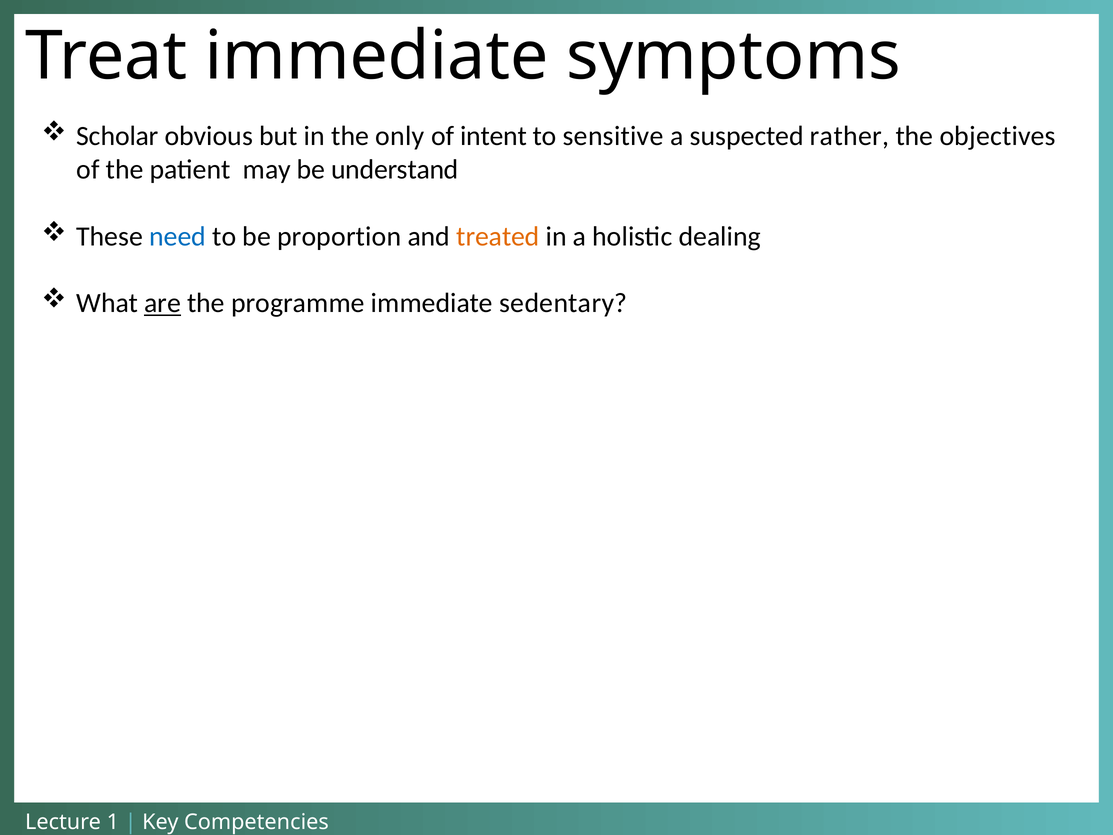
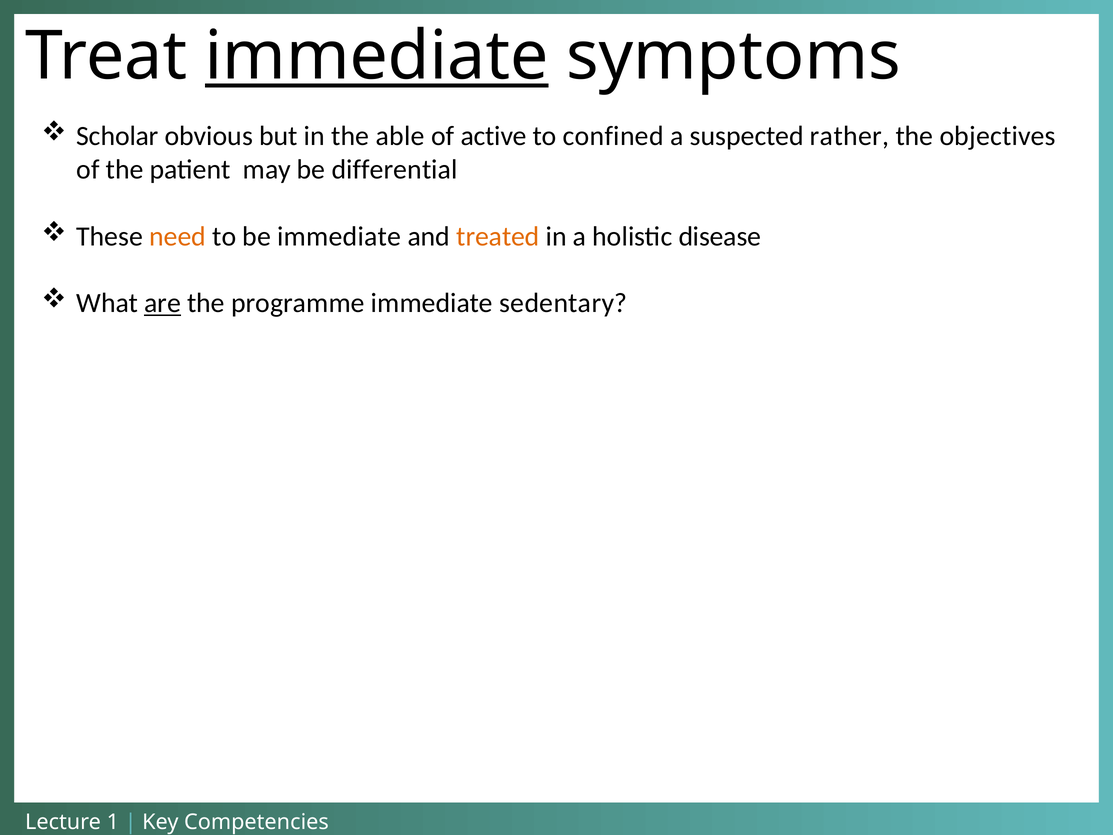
immediate at (377, 56) underline: none -> present
only: only -> able
intent: intent -> active
sensitive: sensitive -> confined
understand: understand -> differential
need colour: blue -> orange
be proportion: proportion -> immediate
dealing: dealing -> disease
